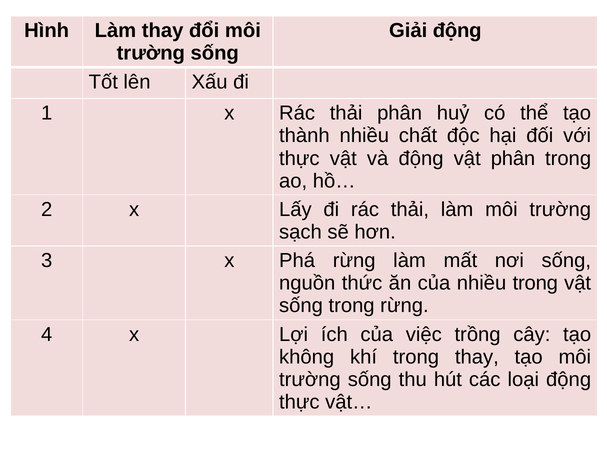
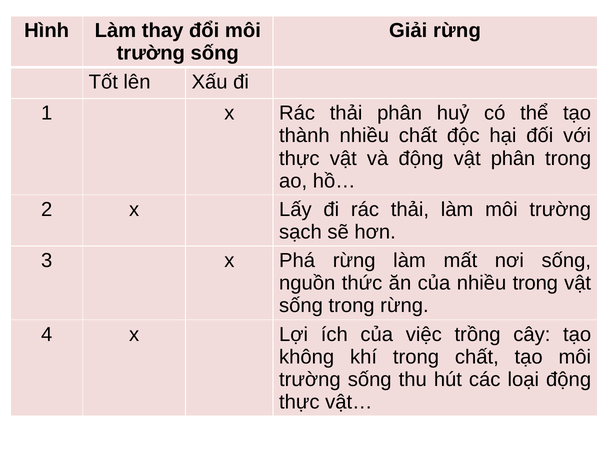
Giải động: động -> rừng
trong thay: thay -> chất
